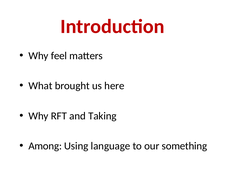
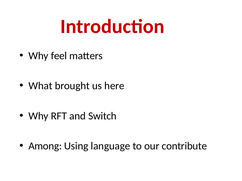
Taking: Taking -> Switch
something: something -> contribute
